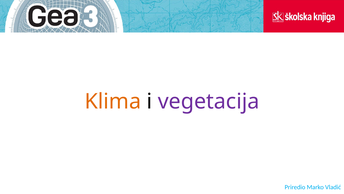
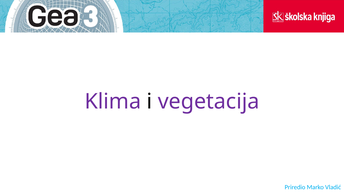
Klima colour: orange -> purple
